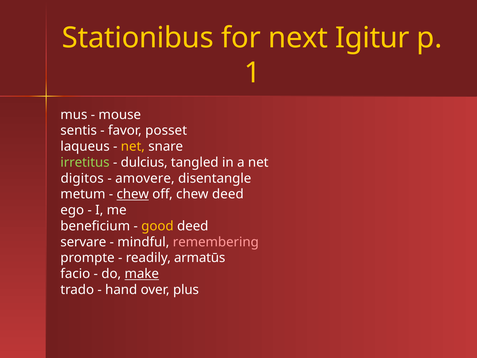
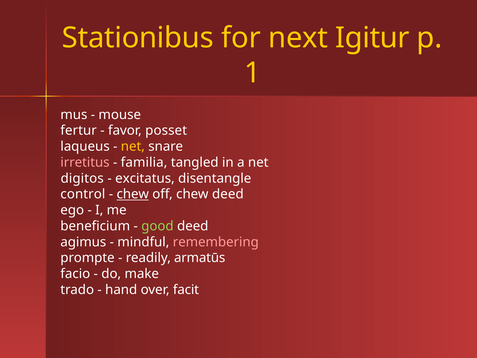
sentis: sentis -> fertur
irretitus colour: light green -> pink
dulcius: dulcius -> familia
amovere: amovere -> excitatus
metum: metum -> control
good colour: yellow -> light green
servare: servare -> agimus
make underline: present -> none
plus: plus -> facit
